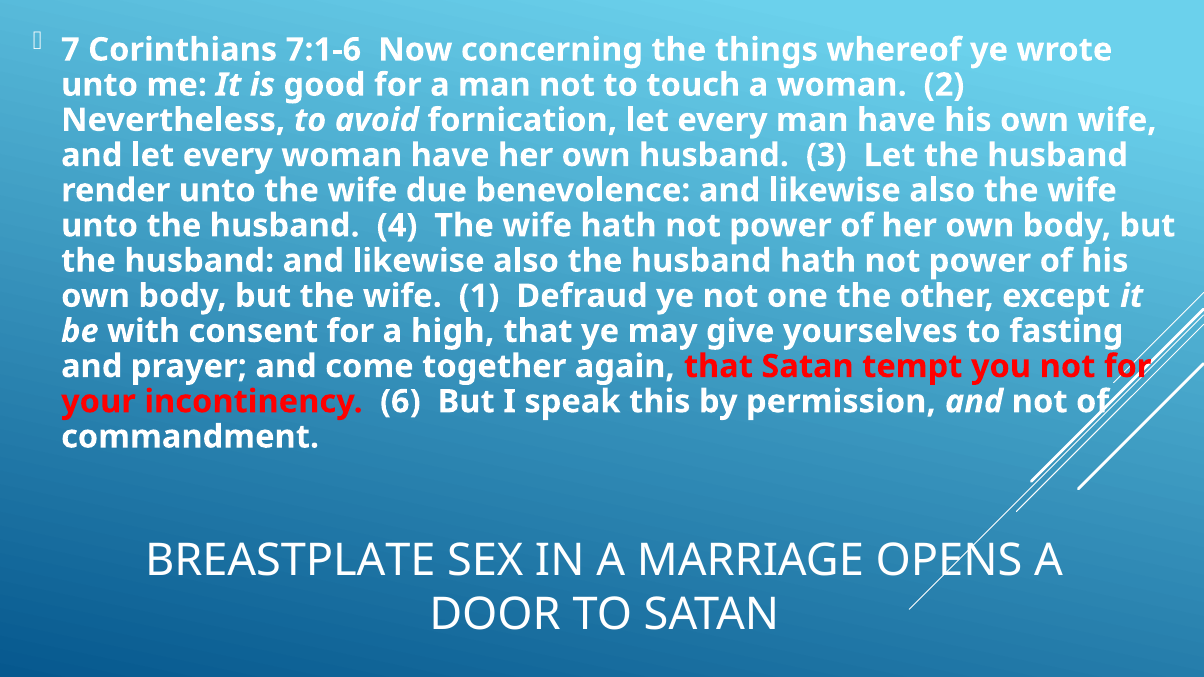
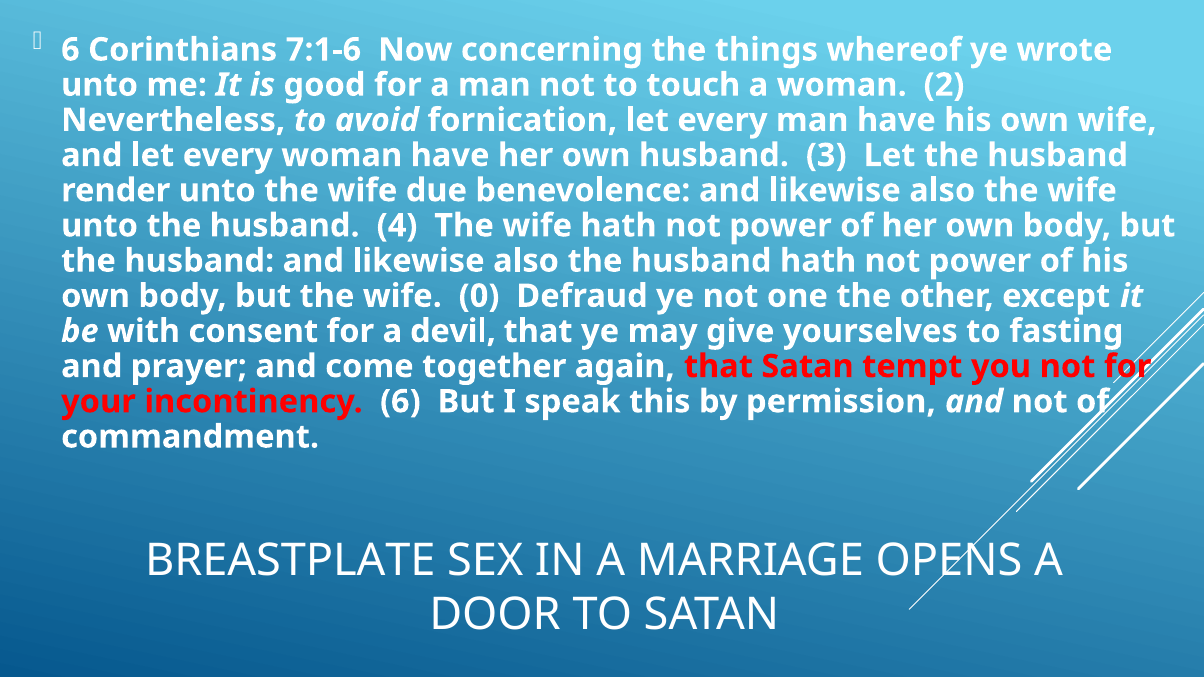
7 at (70, 50): 7 -> 6
1: 1 -> 0
high: high -> devil
